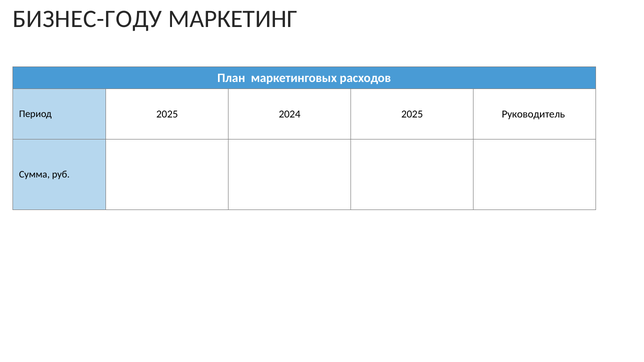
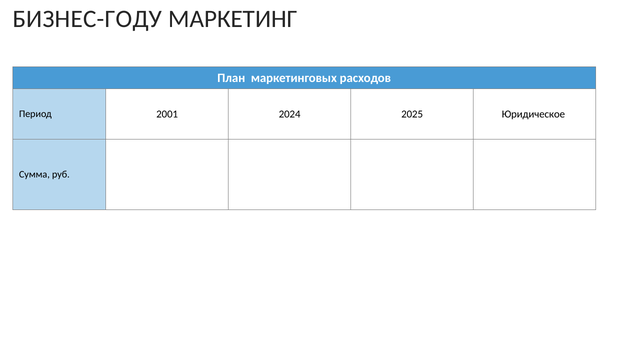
Период 2025: 2025 -> 2001
Руководитель: Руководитель -> Юридическое
